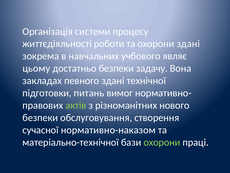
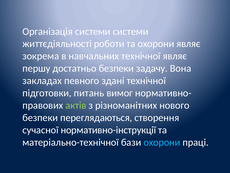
системи процесу: процесу -> системи
охорони здані: здані -> являє
навчальних учбового: учбового -> технічної
цьому: цьому -> першу
обслуговування: обслуговування -> переглядаються
нормативно-наказом: нормативно-наказом -> нормативно-інструкції
охорони at (162, 142) colour: light green -> light blue
